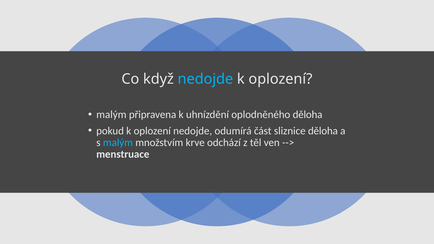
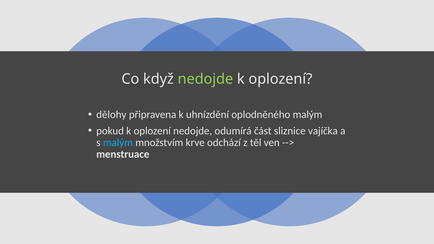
nedojde at (205, 79) colour: light blue -> light green
malým at (111, 115): malým -> dělohy
oplodněného děloha: děloha -> malým
sliznice děloha: děloha -> vajíčka
